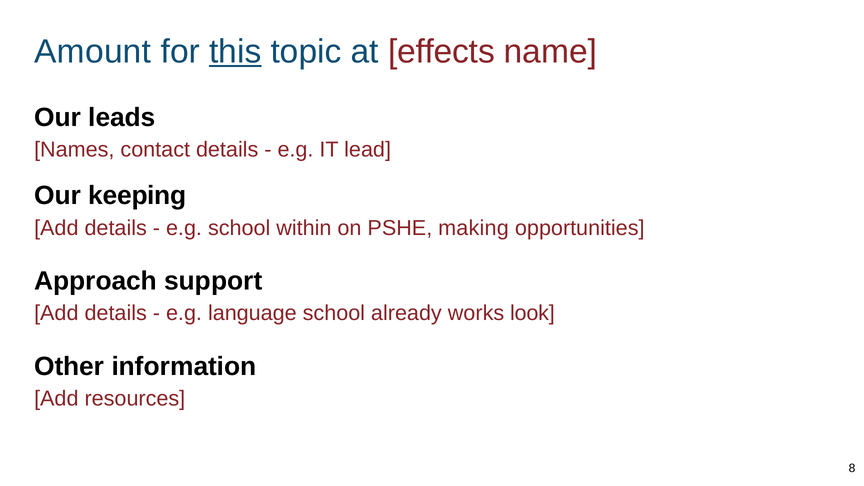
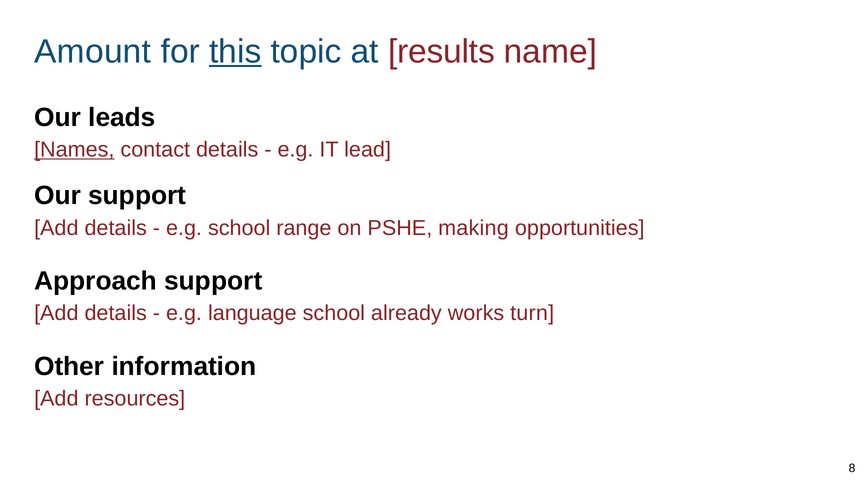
effects: effects -> results
Names underline: none -> present
Our keeping: keeping -> support
within: within -> range
look: look -> turn
